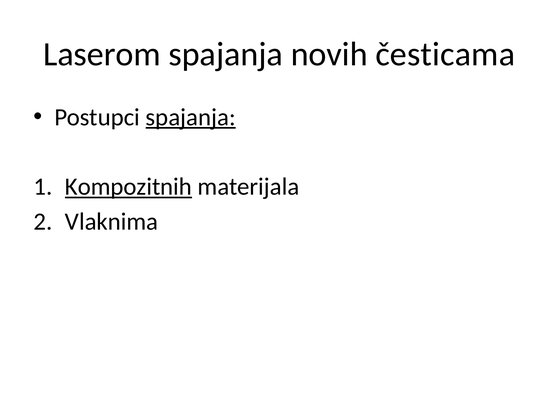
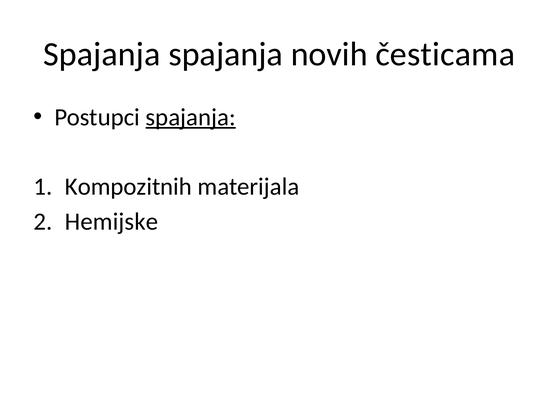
Laserom at (102, 54): Laserom -> Spajanja
Kompozitnih underline: present -> none
Vlaknima: Vlaknima -> Hemijske
